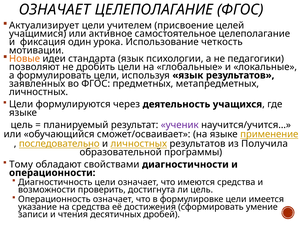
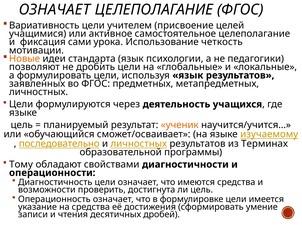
Актуализирует: Актуализирует -> Вариативность
один: один -> сами
ученик colour: purple -> orange
применение: применение -> изучаемому
Получила: Получила -> Терминах
